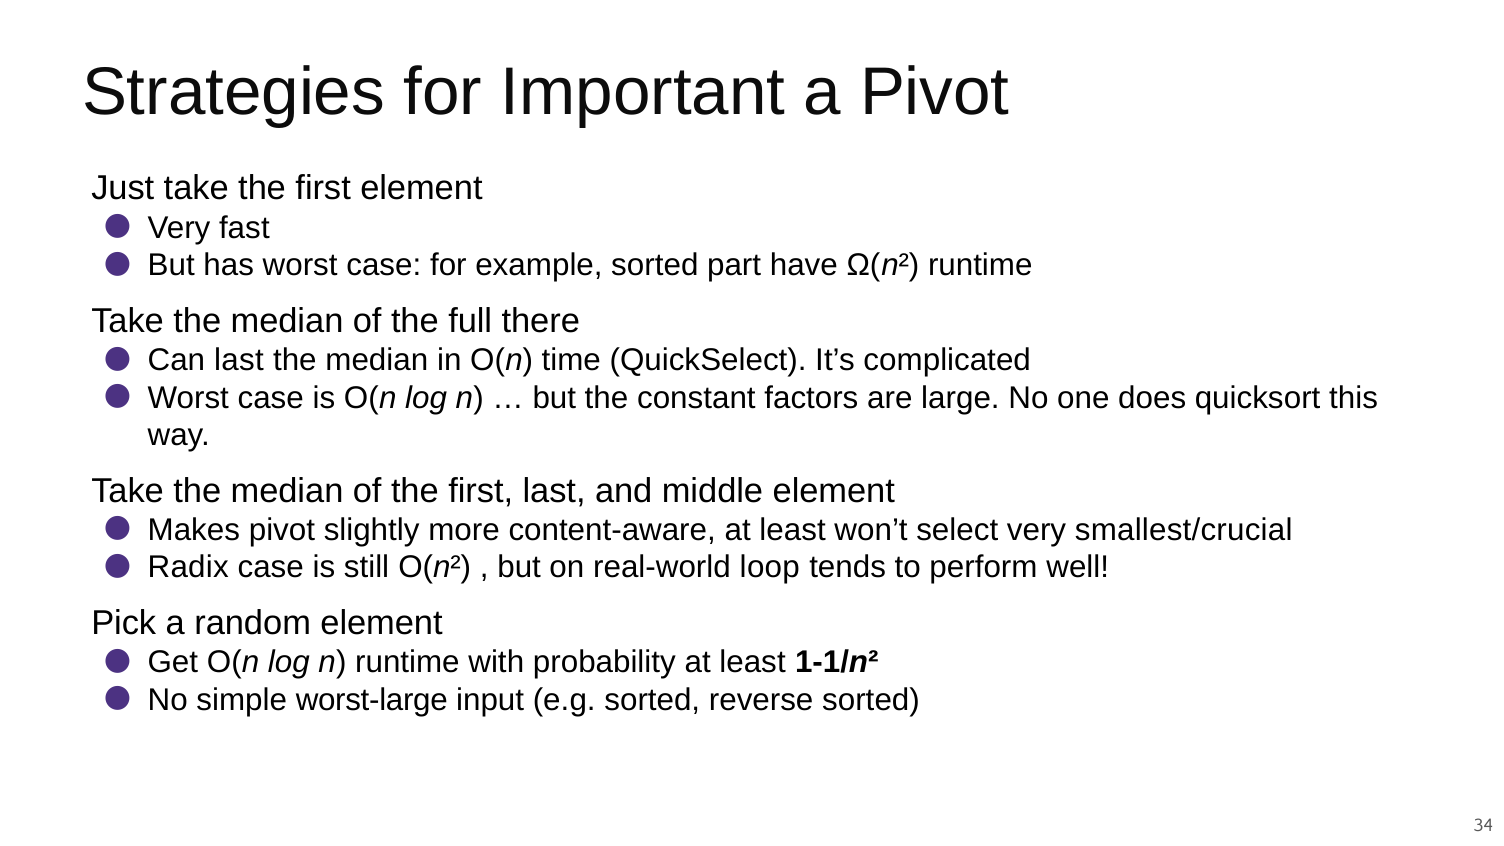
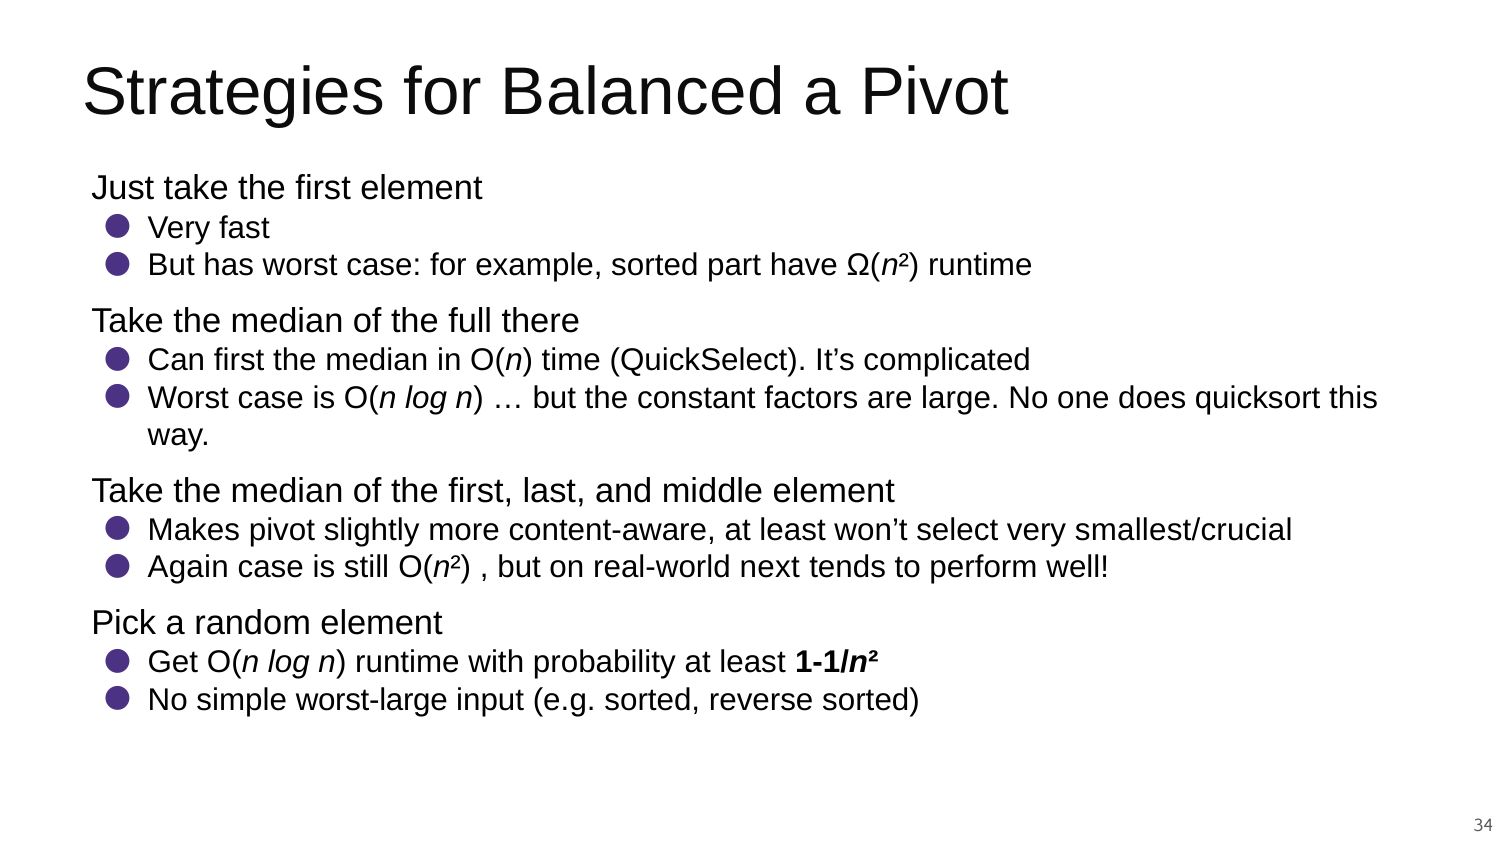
Important: Important -> Balanced
Can last: last -> first
Radix: Radix -> Again
loop: loop -> next
